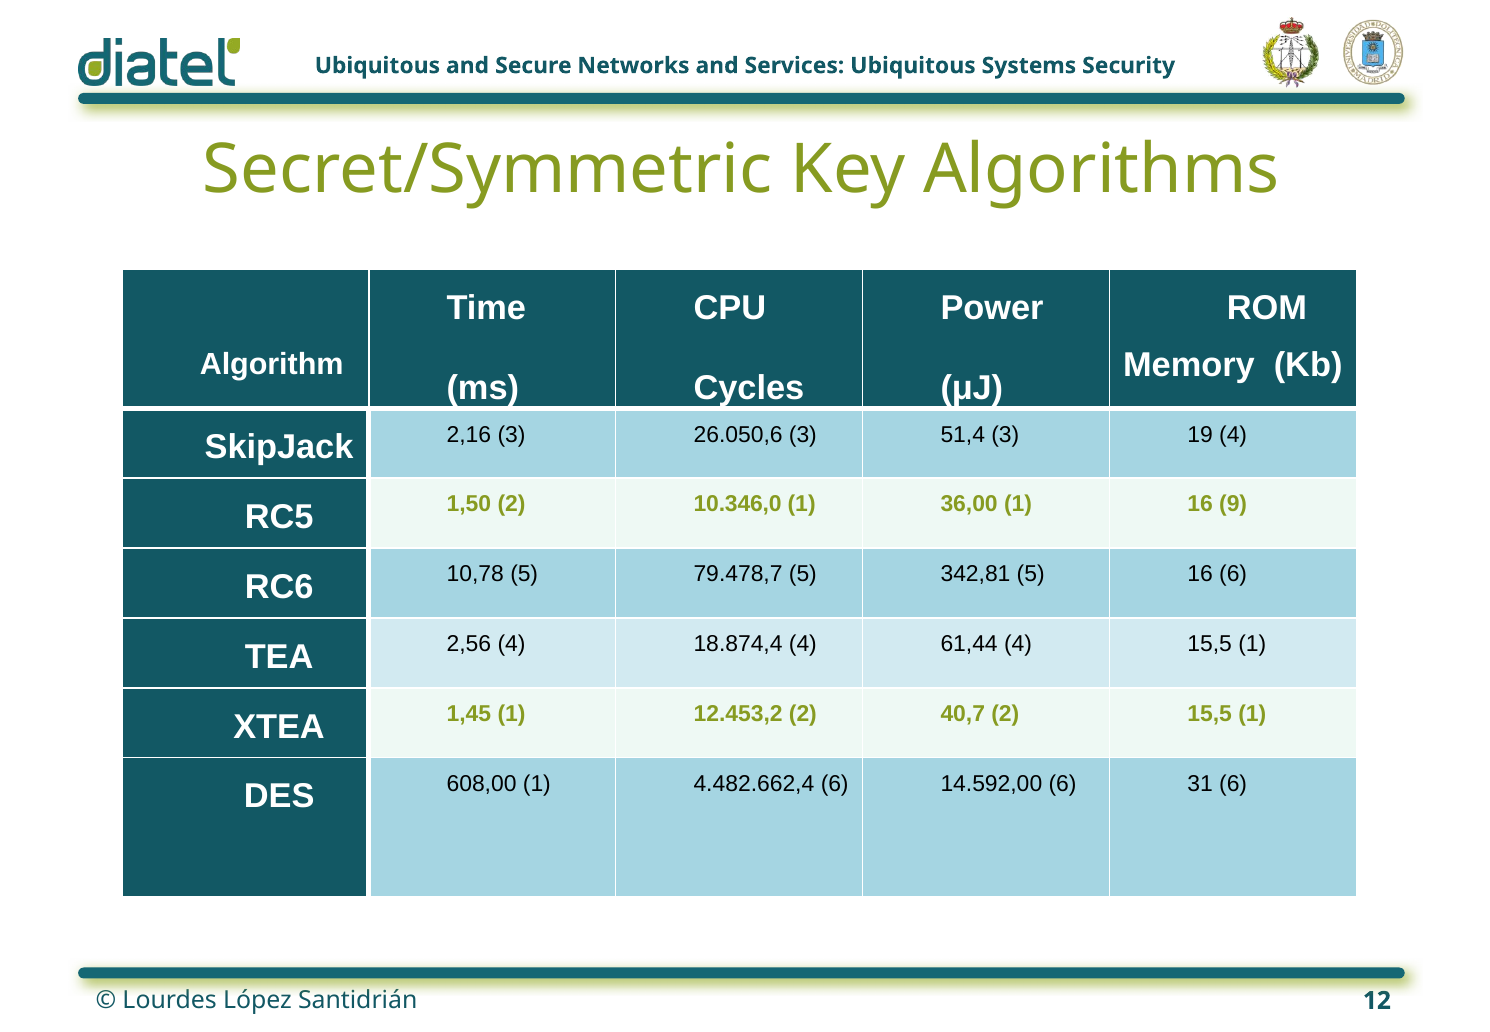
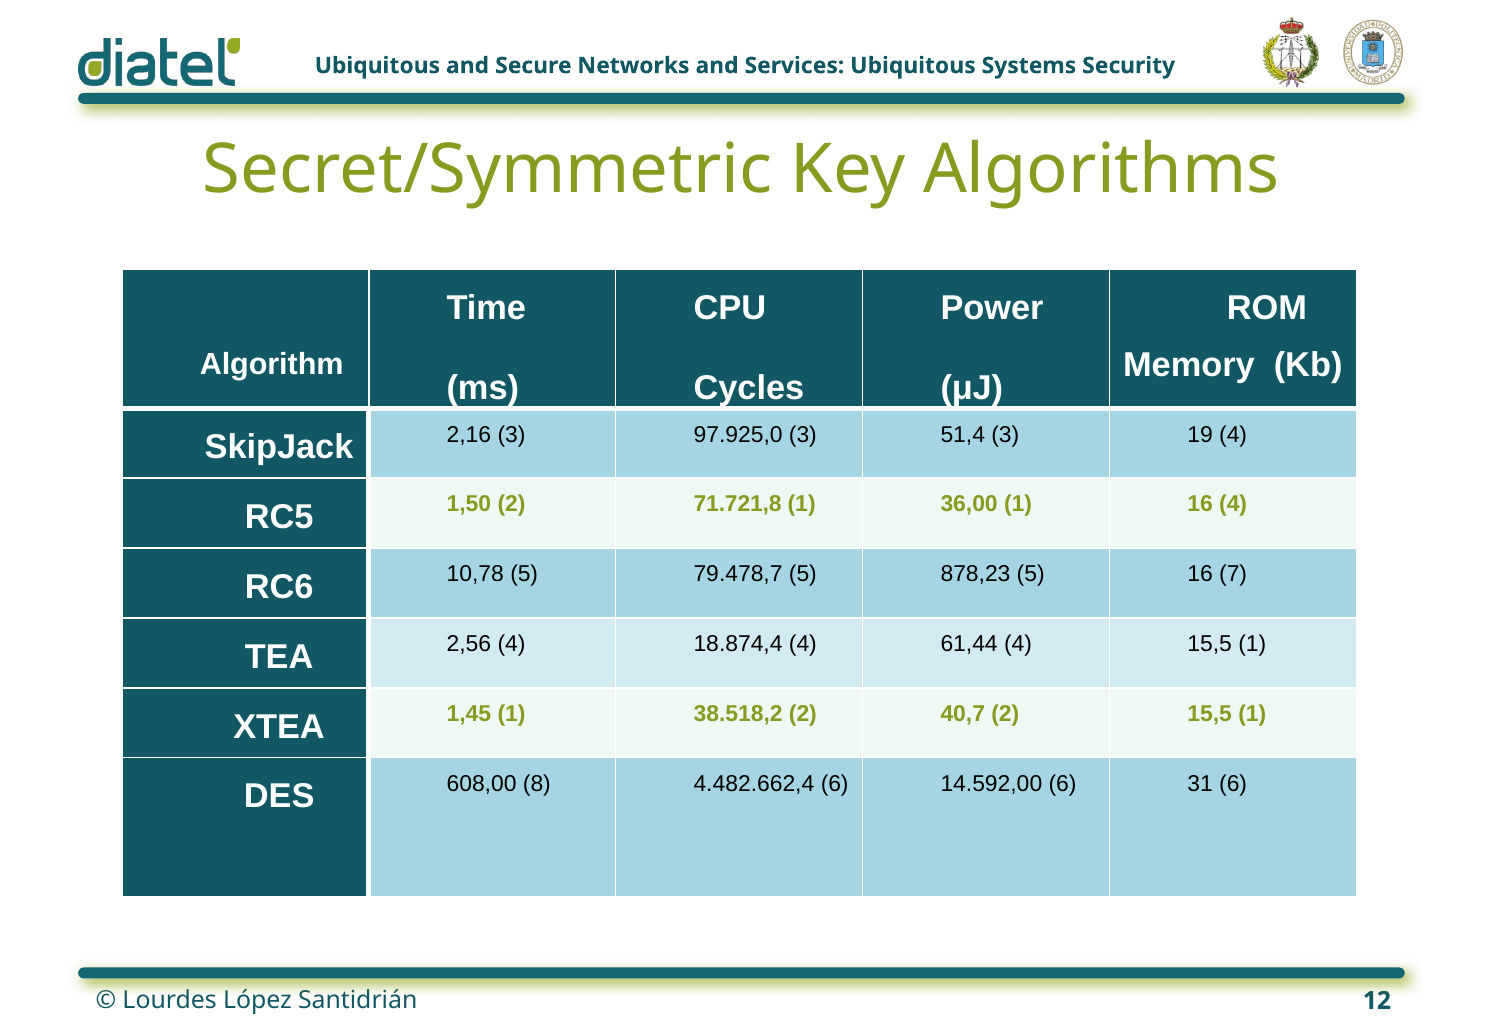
26.050,6: 26.050,6 -> 97.925,0
10.346,0: 10.346,0 -> 71.721,8
16 9: 9 -> 4
342,81: 342,81 -> 878,23
16 6: 6 -> 7
12.453,2: 12.453,2 -> 38.518,2
608,00 1: 1 -> 8
